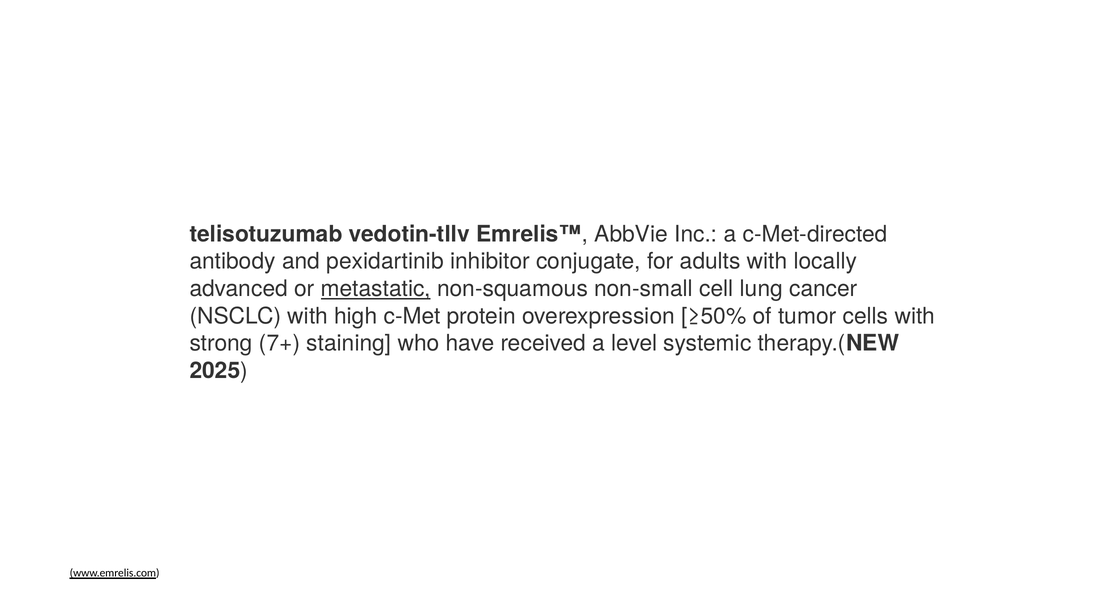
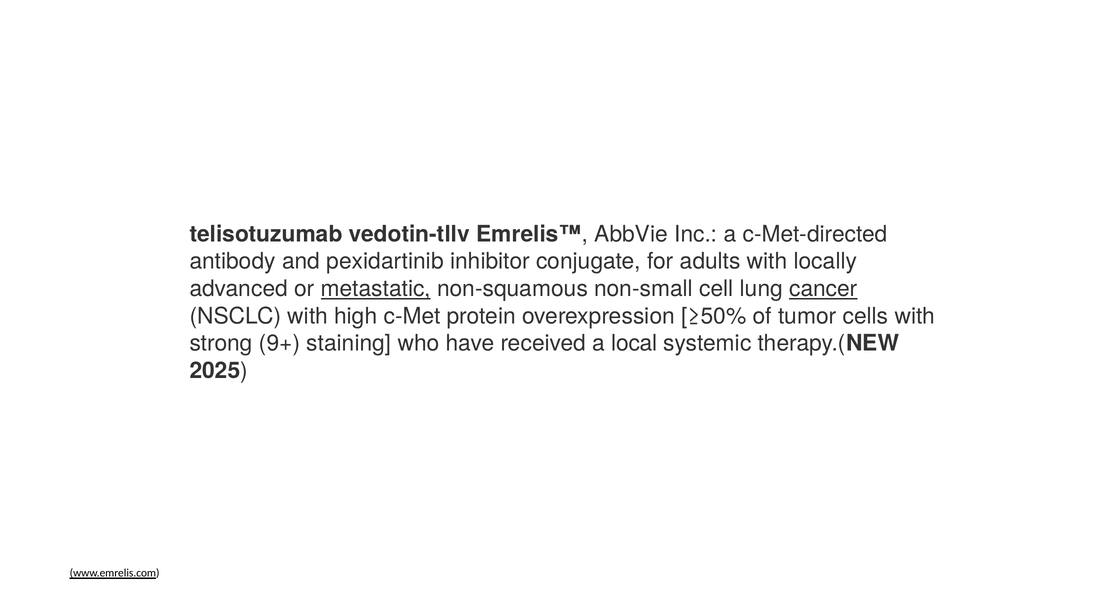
cancer underline: none -> present
7+: 7+ -> 9+
level: level -> local
